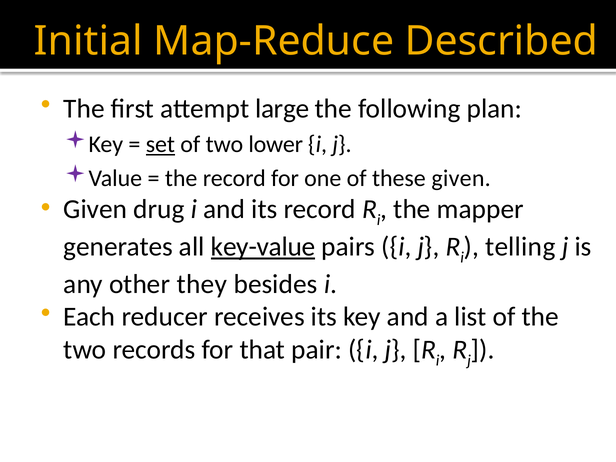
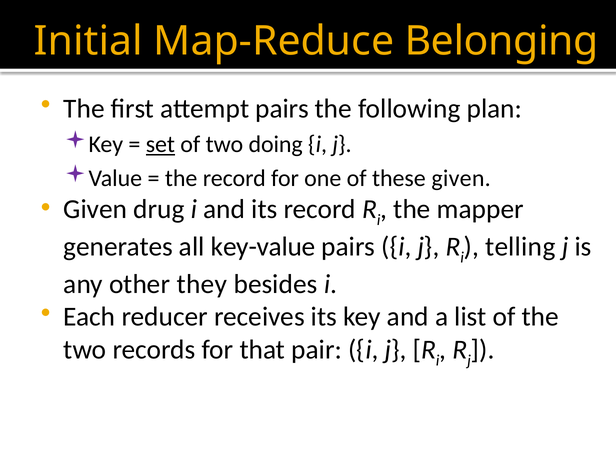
Described: Described -> Belonging
attempt large: large -> pairs
lower: lower -> doing
key-value underline: present -> none
